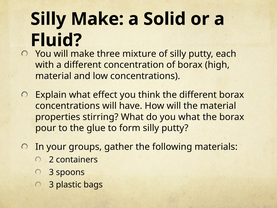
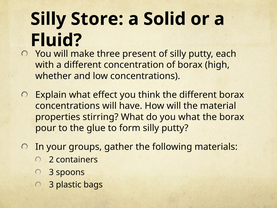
Silly Make: Make -> Store
mixture: mixture -> present
material at (53, 76): material -> whether
